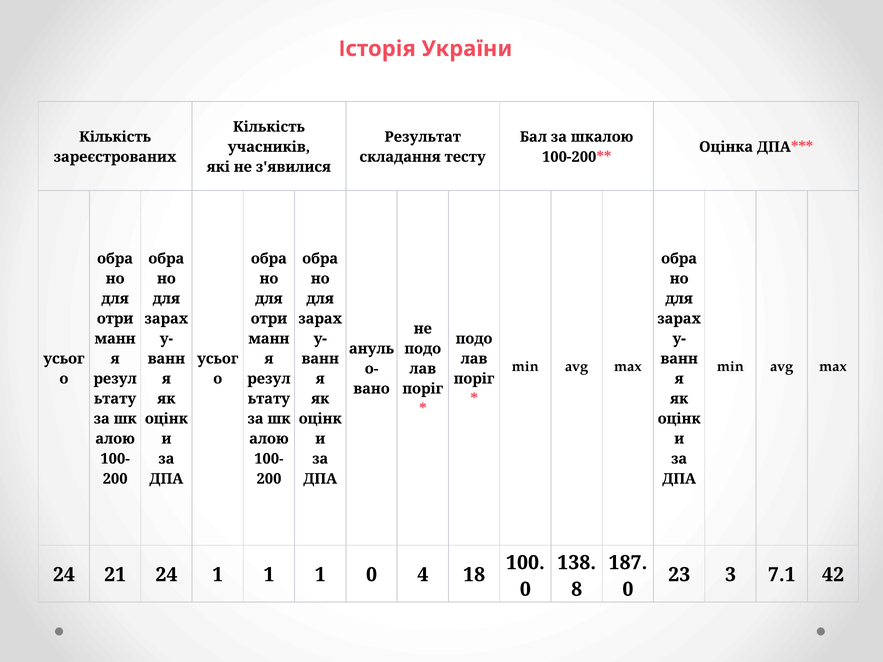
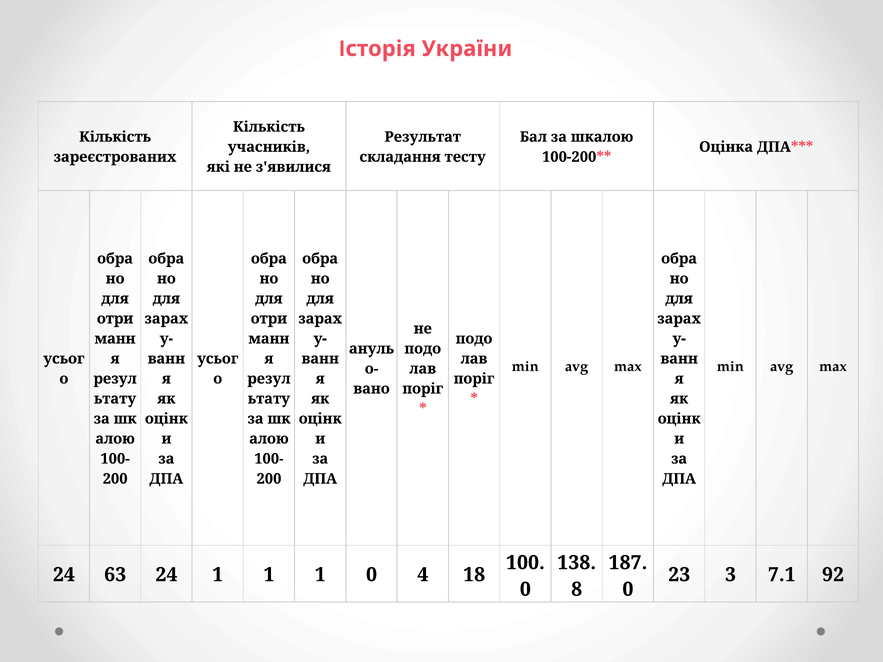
21: 21 -> 63
42: 42 -> 92
